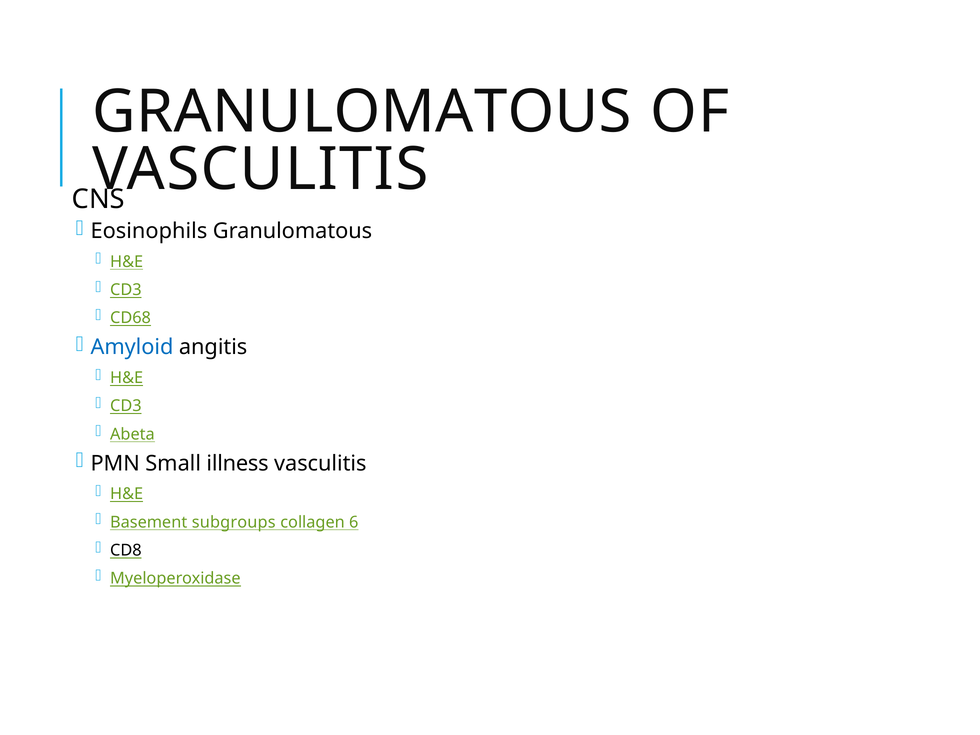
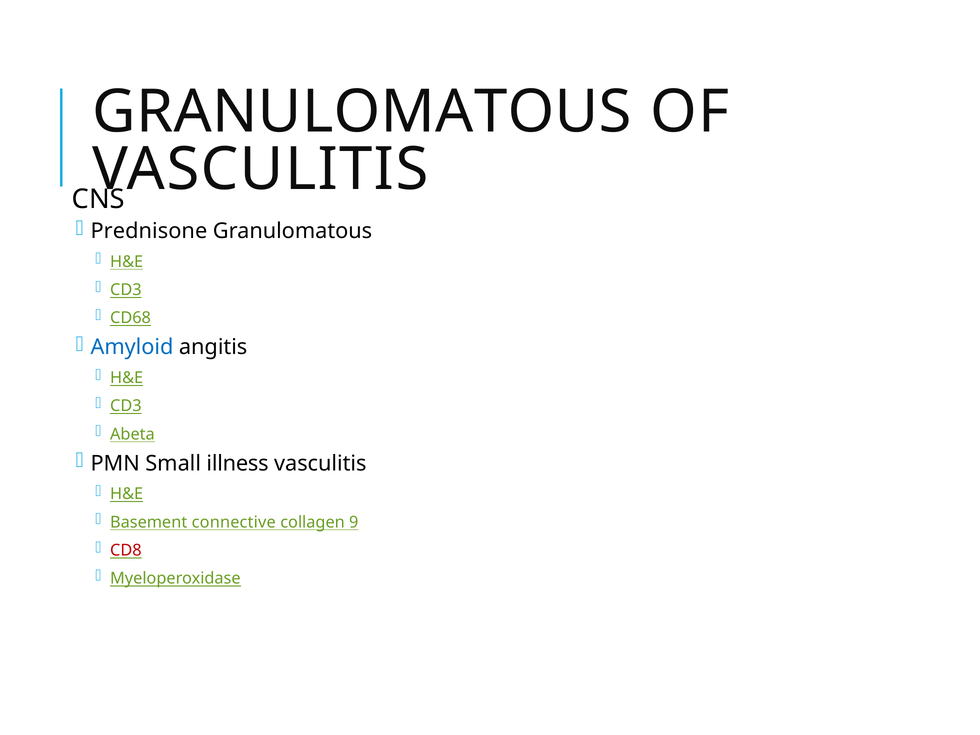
Eosinophils: Eosinophils -> Prednisone
subgroups: subgroups -> connective
6: 6 -> 9
CD8 colour: black -> red
